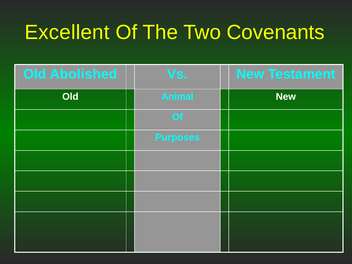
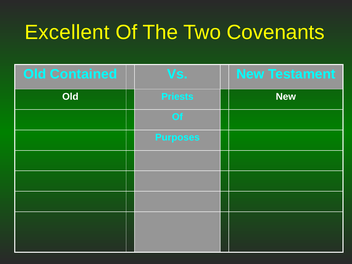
Abolished: Abolished -> Contained
Animal: Animal -> Priests
